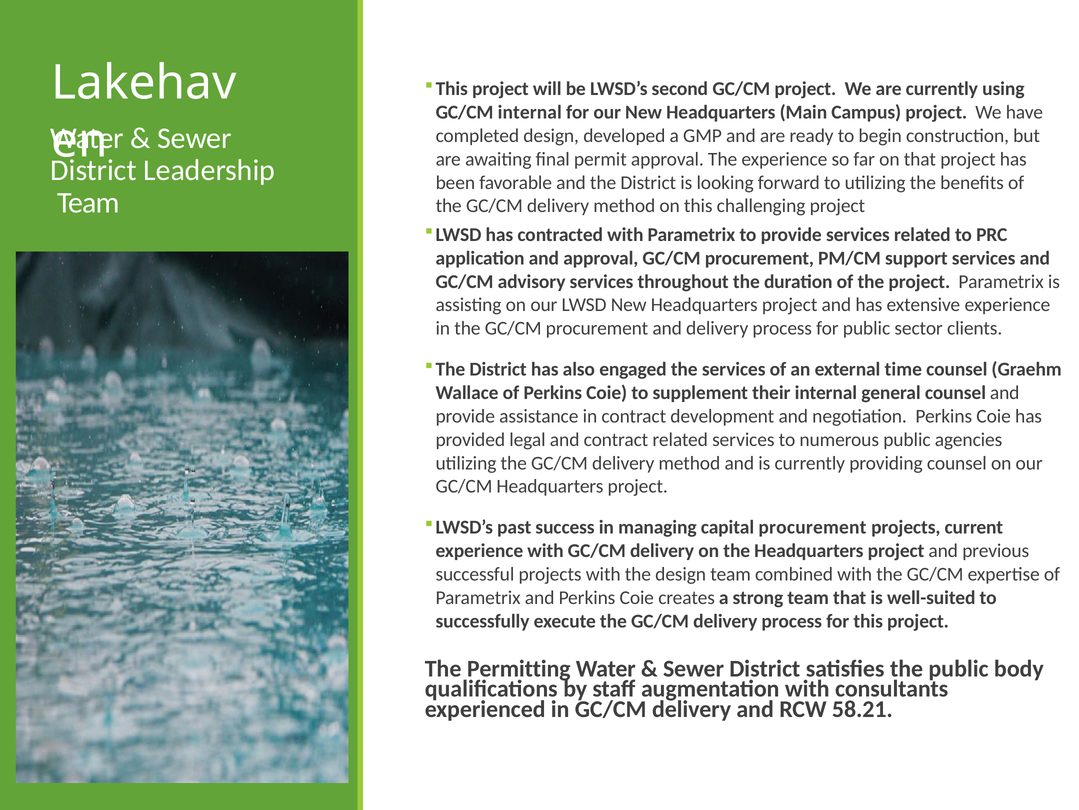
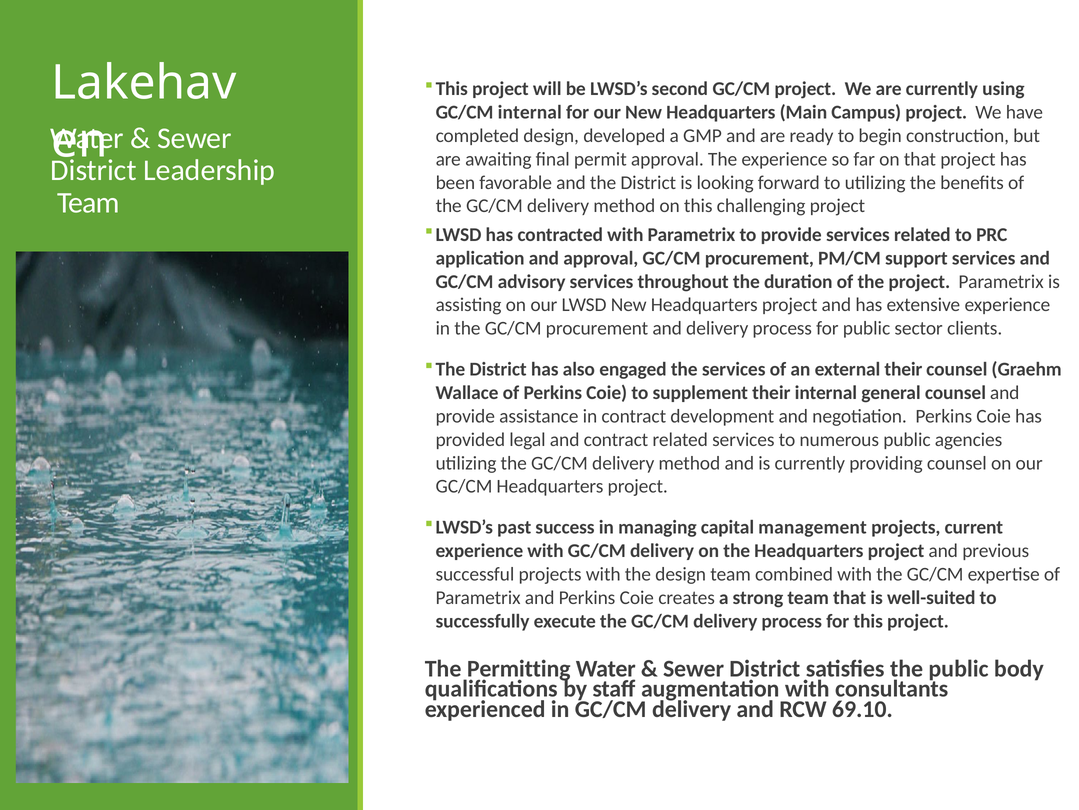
external time: time -> their
capital procurement: procurement -> management
58.21: 58.21 -> 69.10
